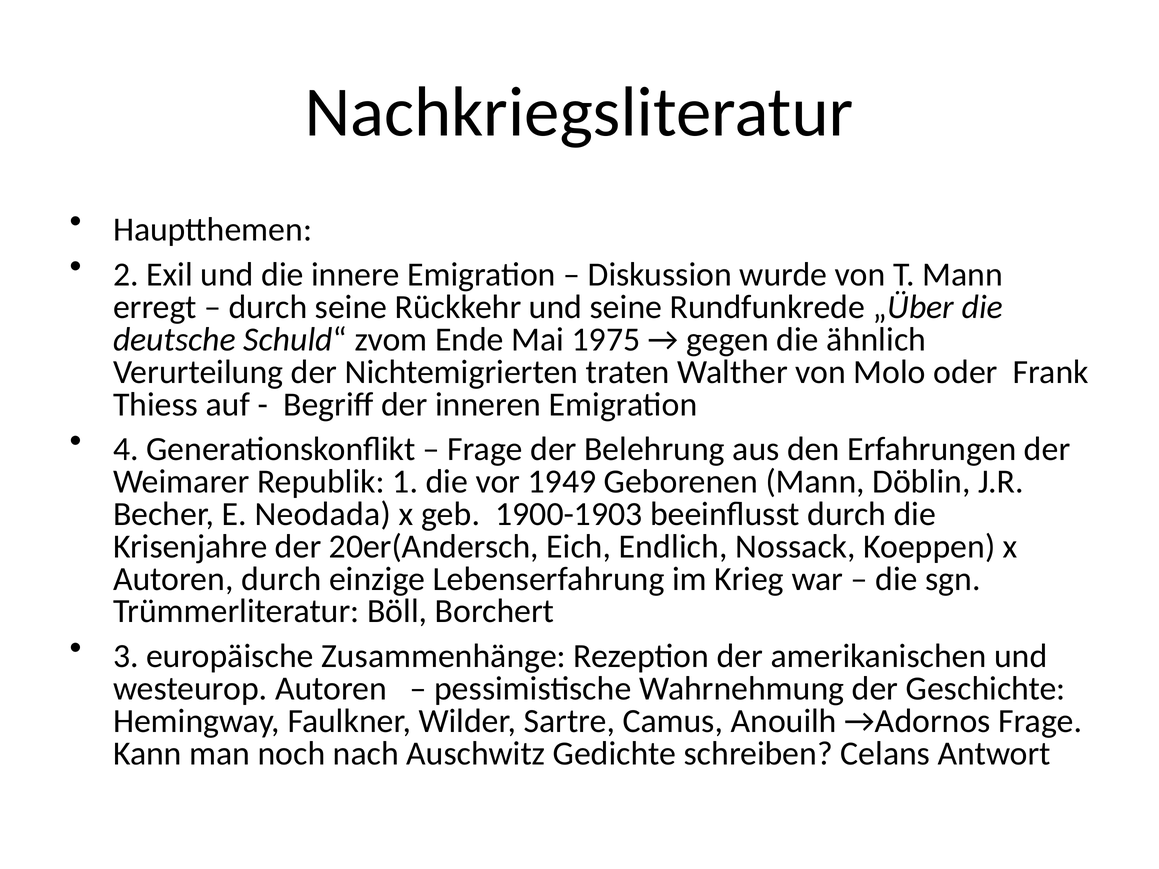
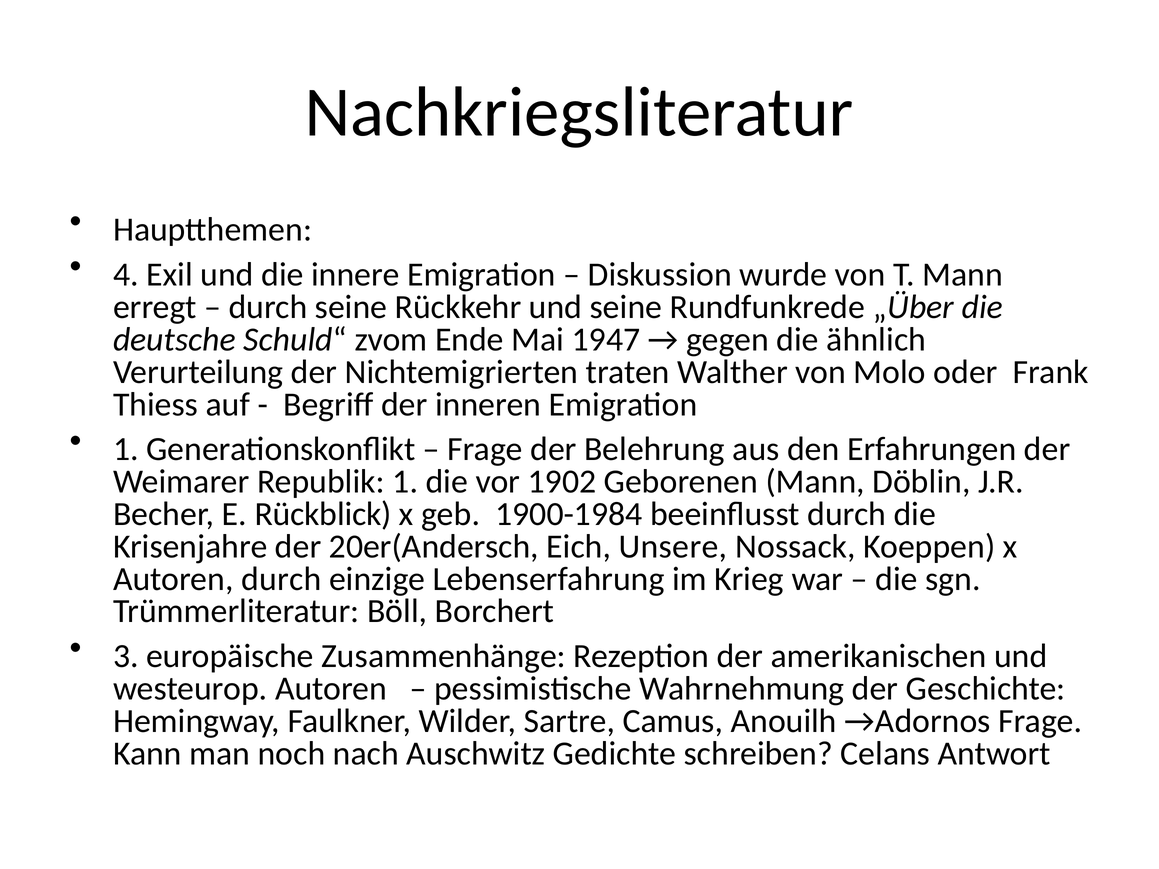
2: 2 -> 4
1975: 1975 -> 1947
4 at (126, 449): 4 -> 1
1949: 1949 -> 1902
Neodada: Neodada -> Rückblick
1900-1903: 1900-1903 -> 1900-1984
Endlich: Endlich -> Unsere
